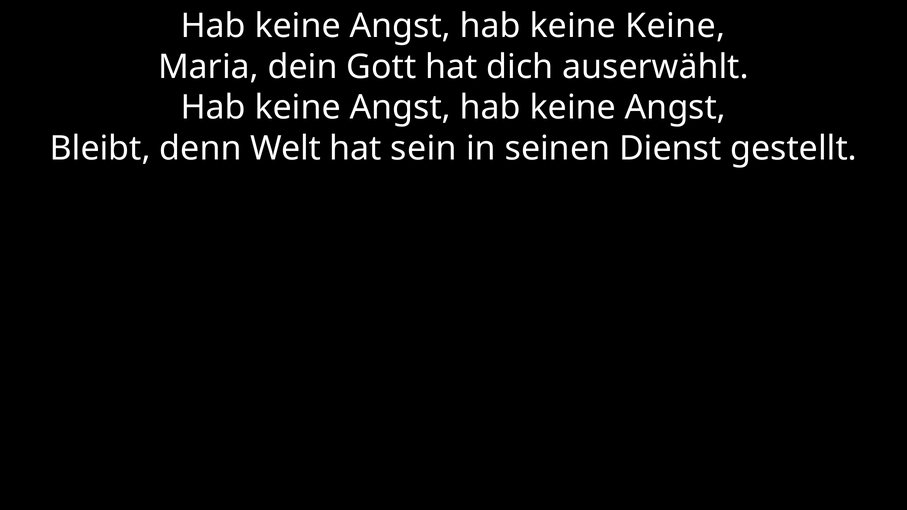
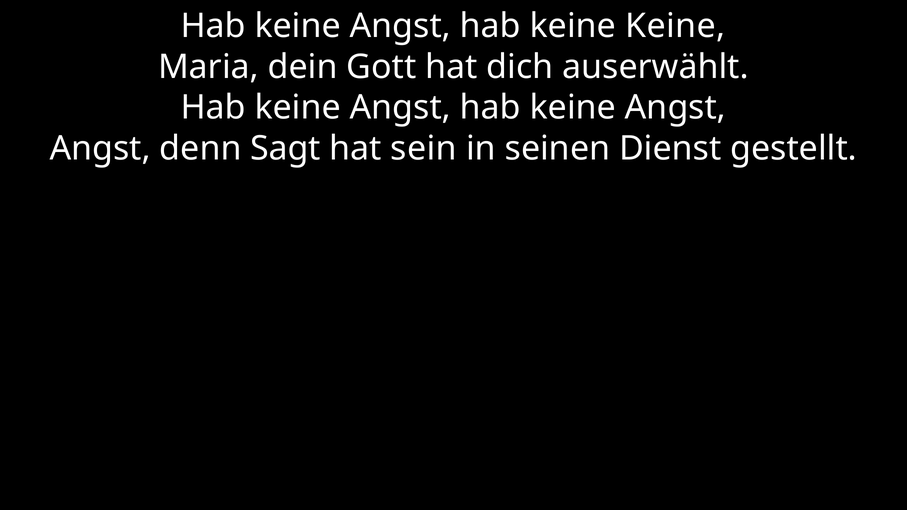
Bleibt at (100, 149): Bleibt -> Angst
Welt: Welt -> Sagt
